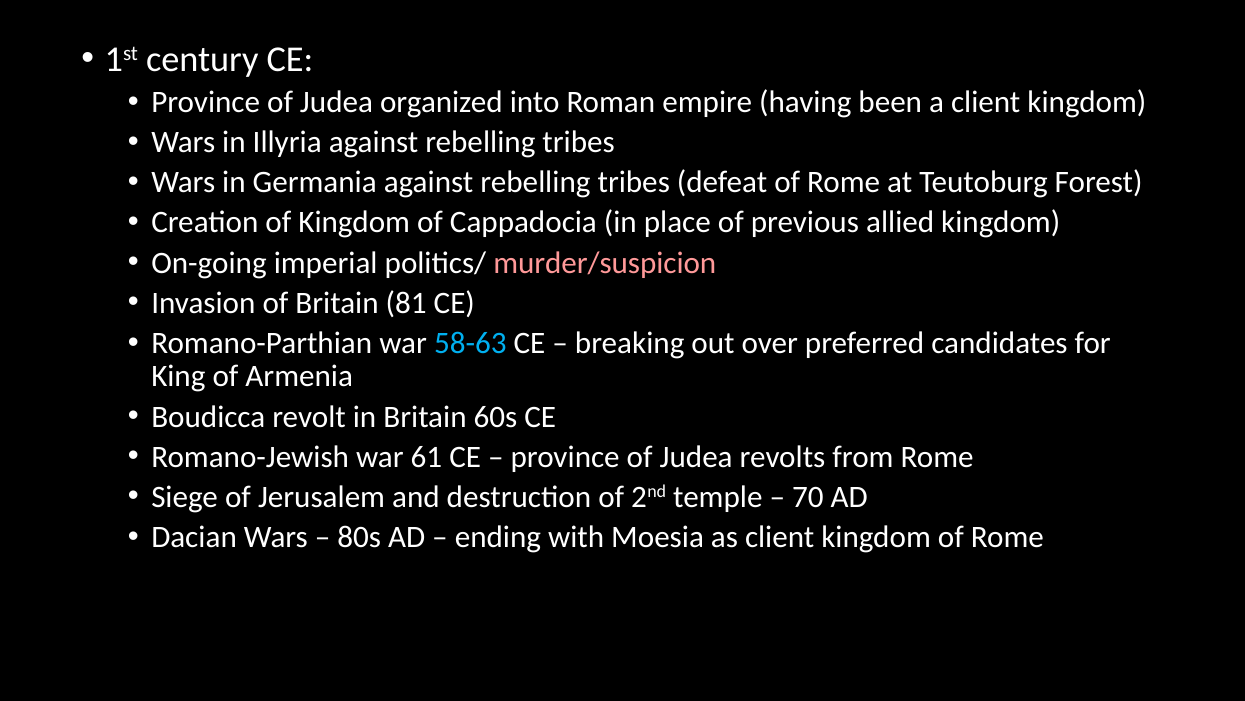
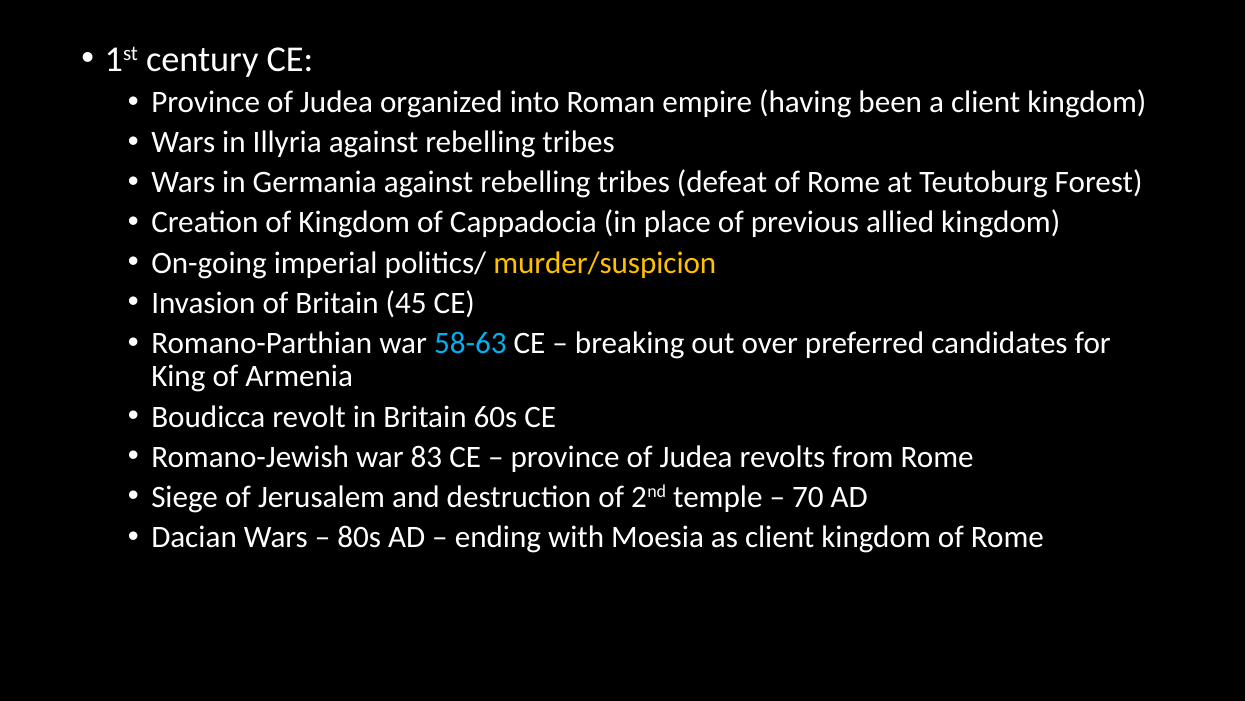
murder/suspicion colour: pink -> yellow
81: 81 -> 45
61: 61 -> 83
